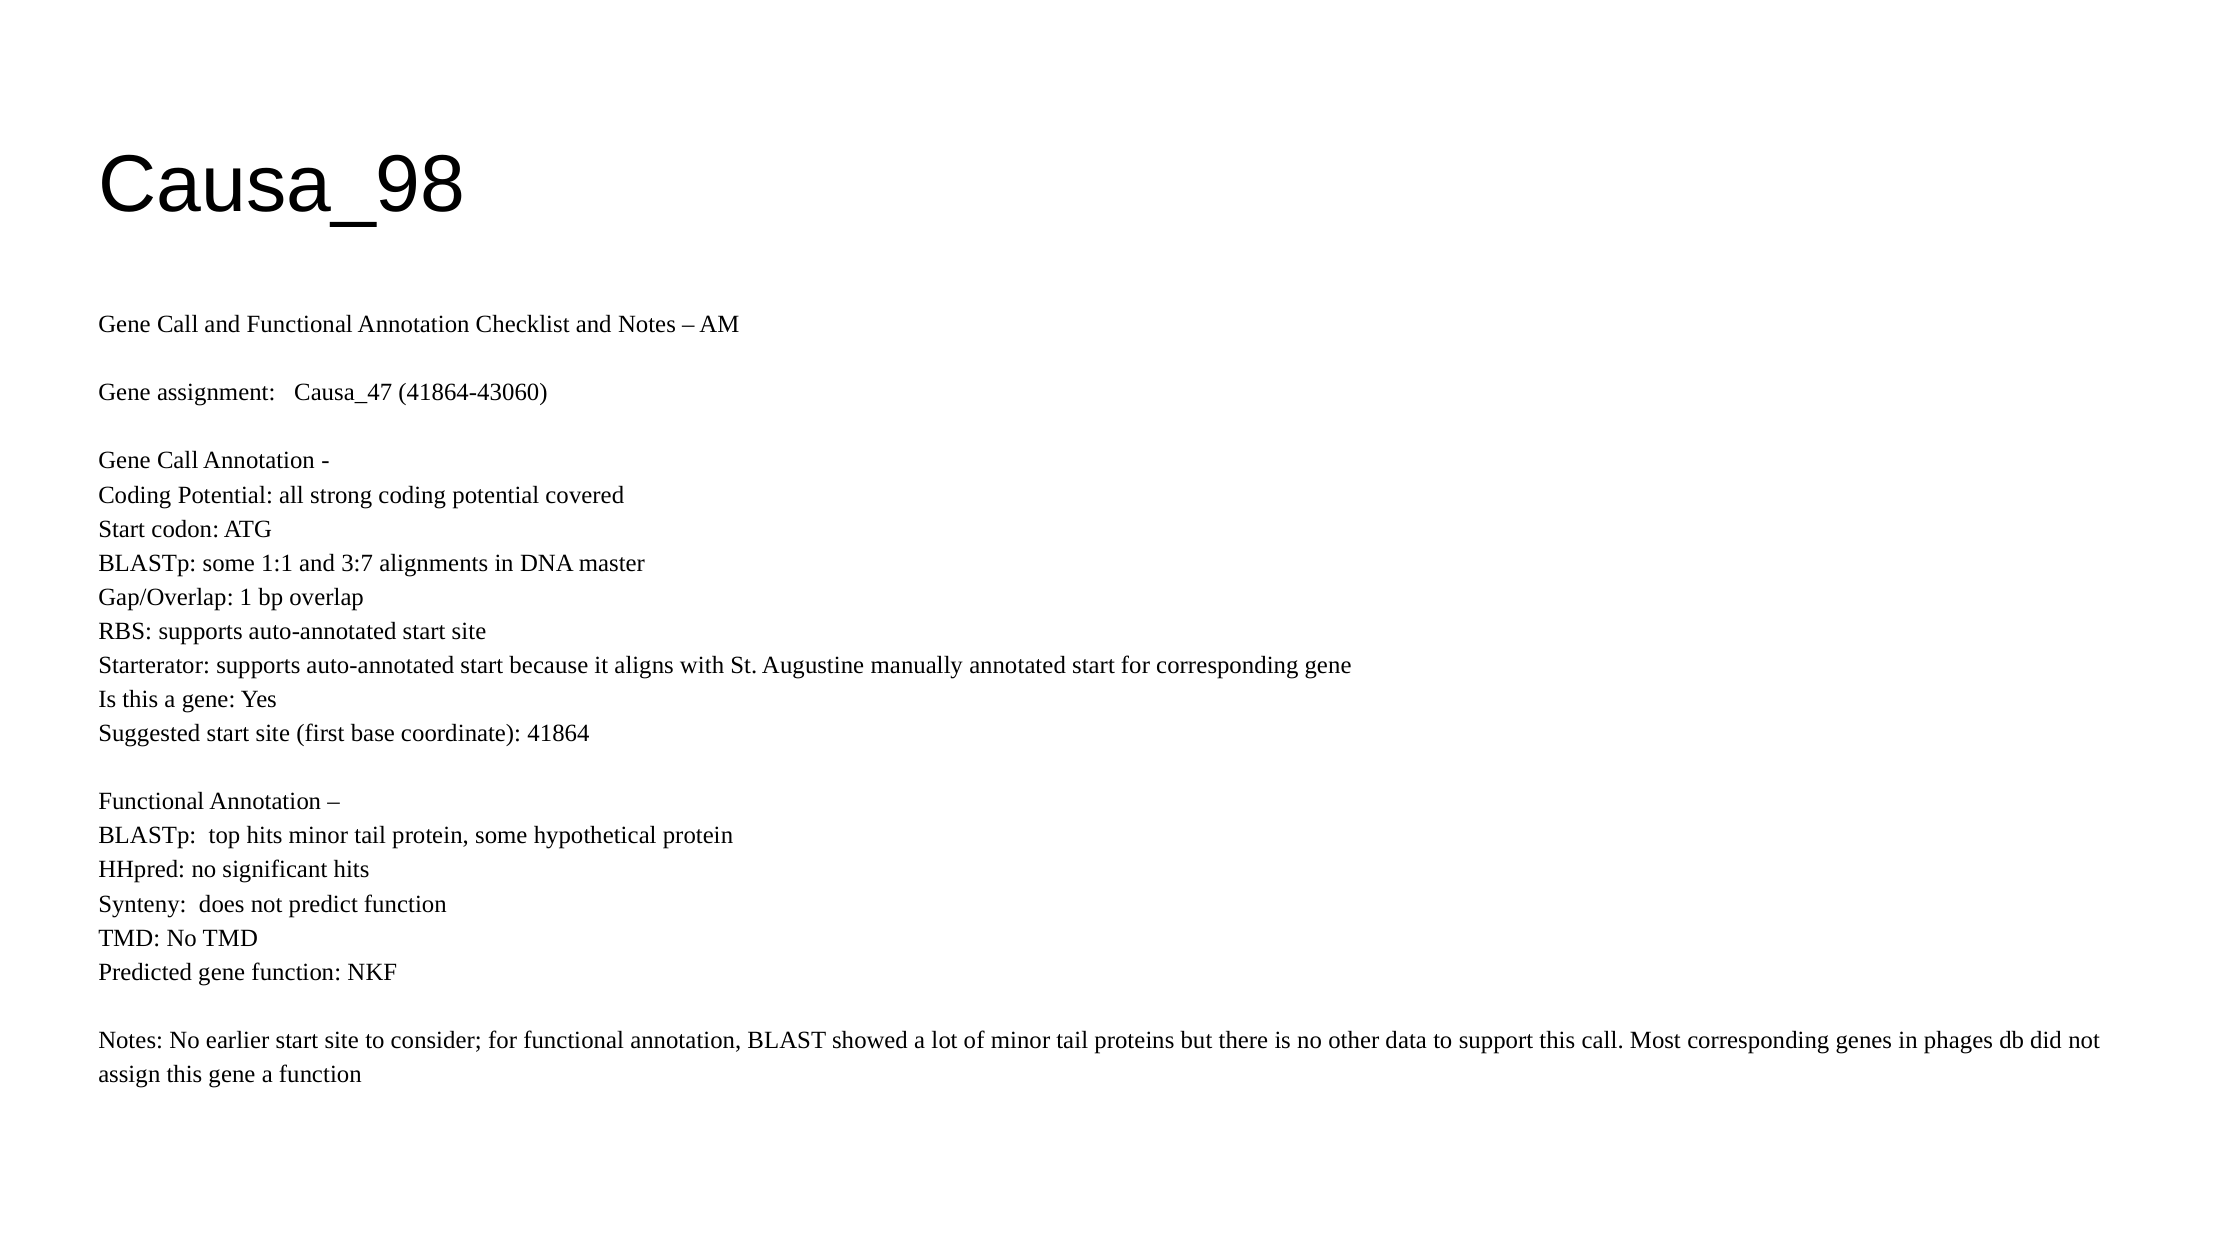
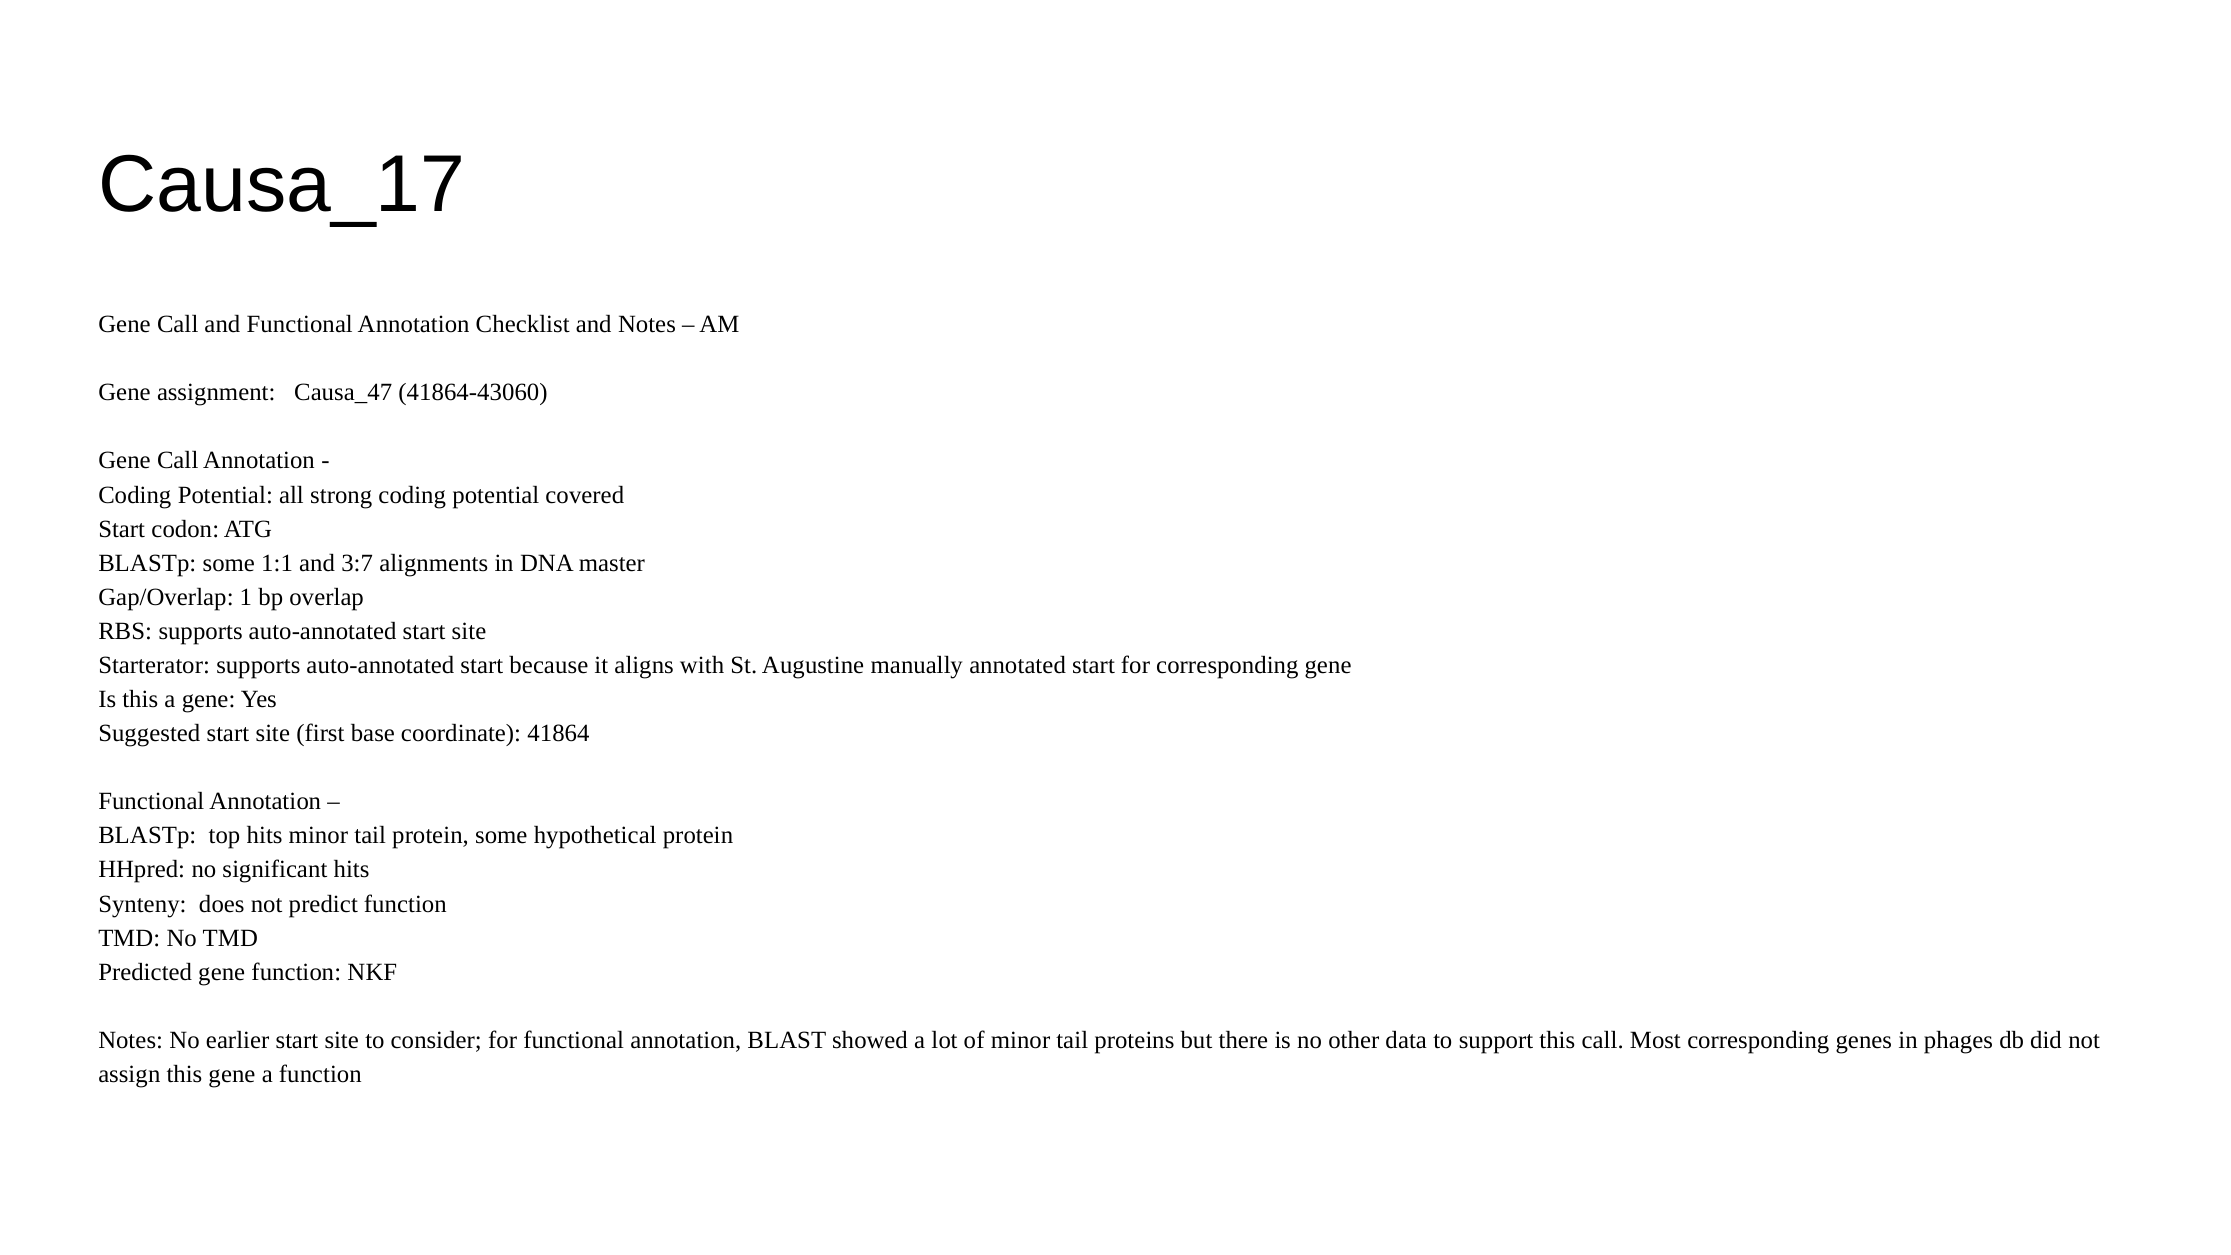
Causa_98: Causa_98 -> Causa_17
